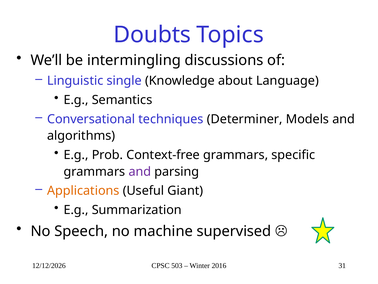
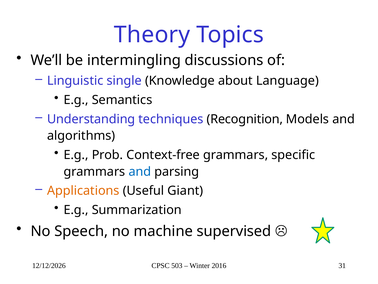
Doubts: Doubts -> Theory
Conversational: Conversational -> Understanding
Determiner: Determiner -> Recognition
and at (140, 171) colour: purple -> blue
